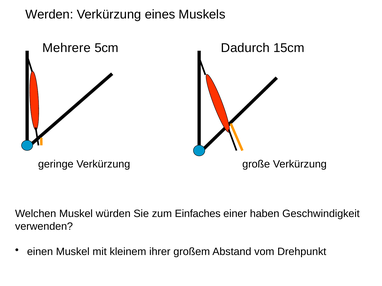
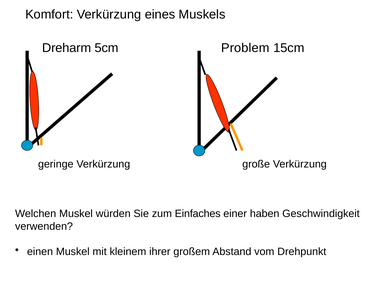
Werden: Werden -> Komfort
Mehrere: Mehrere -> Dreharm
Dadurch: Dadurch -> Problem
